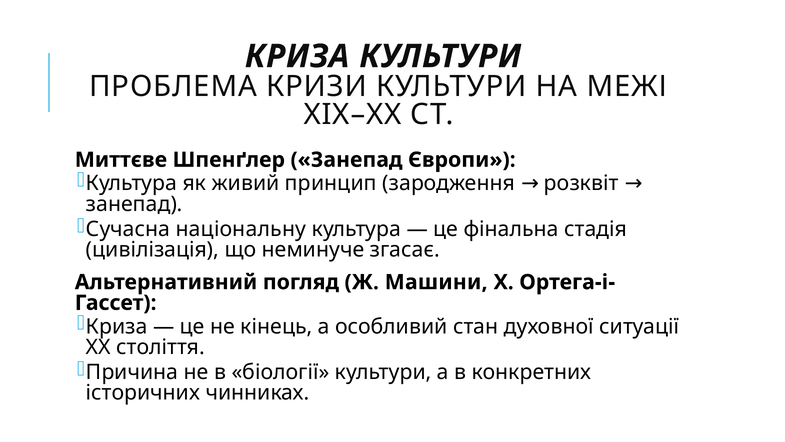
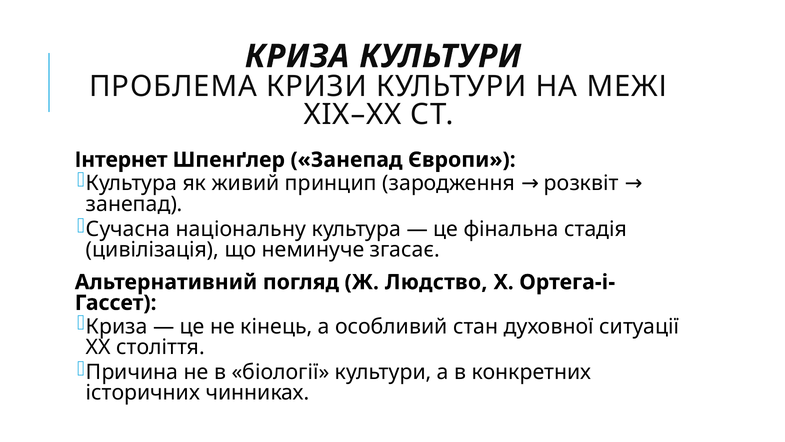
Миттєве: Миттєве -> Інтернет
Машини: Машини -> Людство
